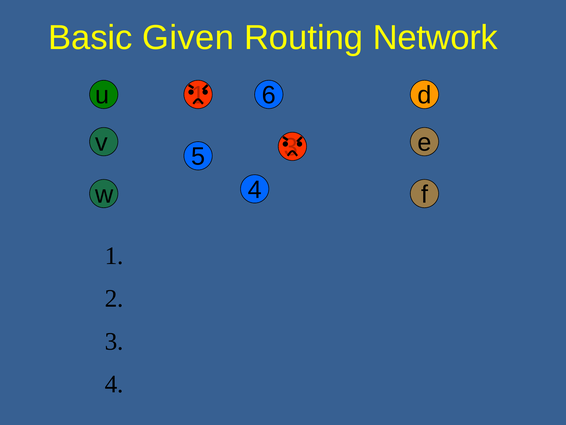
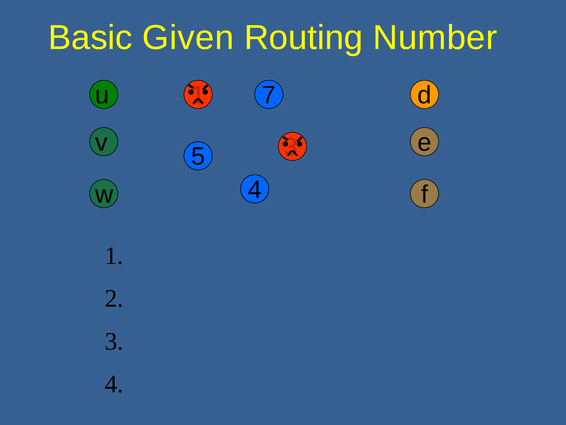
Network: Network -> Number
6: 6 -> 7
